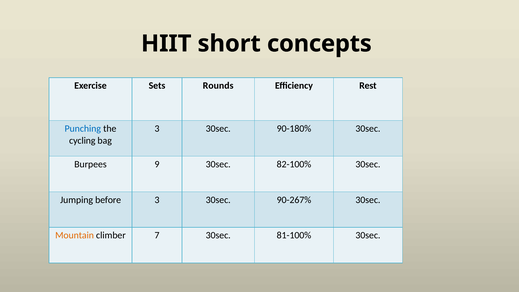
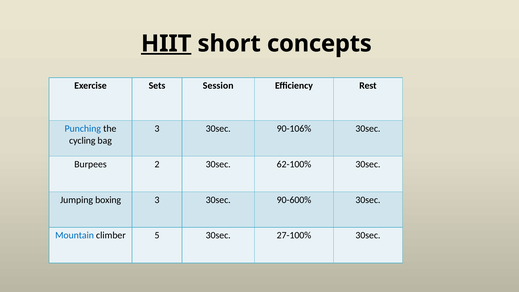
HIIT underline: none -> present
Rounds: Rounds -> Session
90-180%: 90-180% -> 90-106%
9: 9 -> 2
82-100%: 82-100% -> 62-100%
before: before -> boxing
90-267%: 90-267% -> 90-600%
Mountain colour: orange -> blue
7: 7 -> 5
81-100%: 81-100% -> 27-100%
